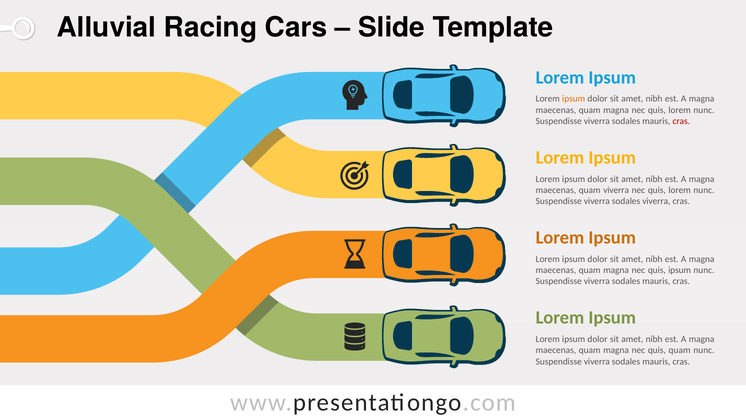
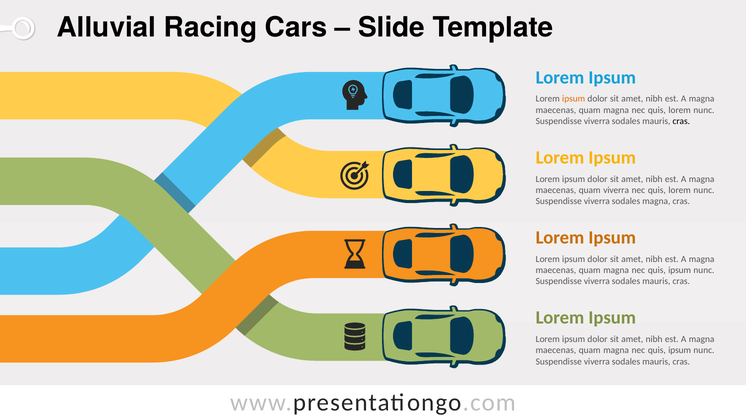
cras at (681, 121) colour: red -> black
sodales viverra: viverra -> magna
quam at (680, 351): quam -> ipsum
